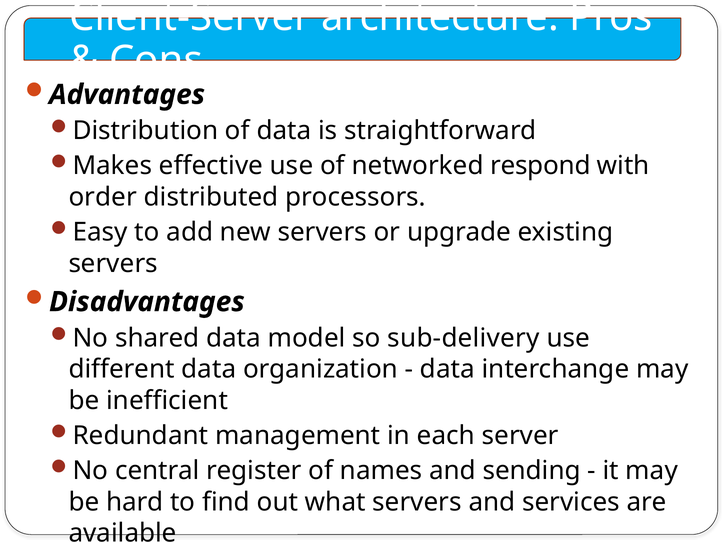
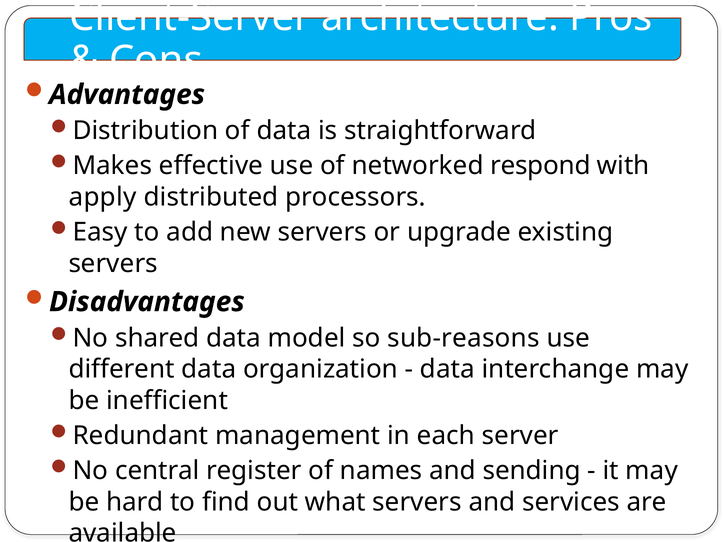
order: order -> apply
sub-delivery: sub-delivery -> sub-reasons
